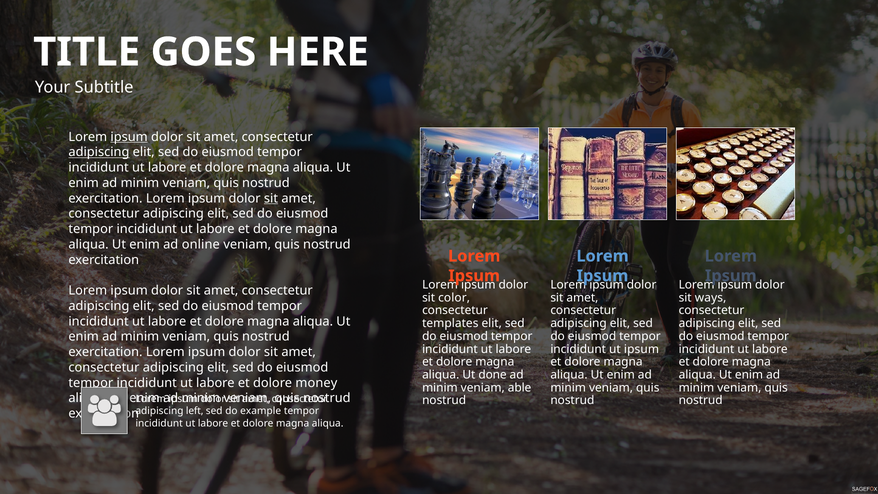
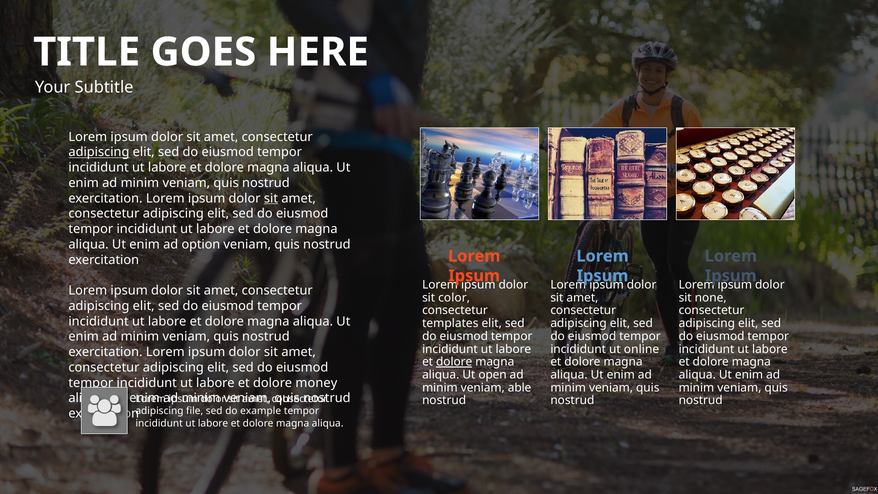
ipsum at (129, 137) underline: present -> none
online: online -> option
ways: ways -> none
ut ipsum: ipsum -> online
dolore at (454, 362) underline: none -> present
done: done -> open
left: left -> file
